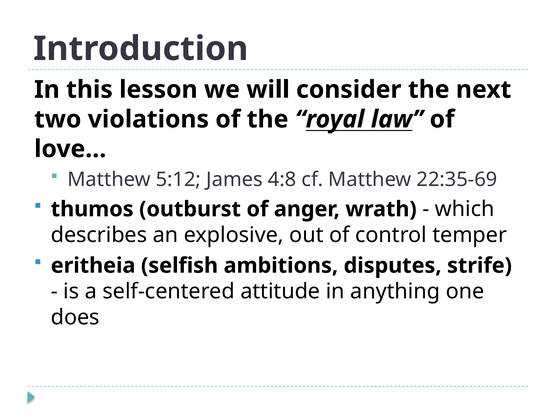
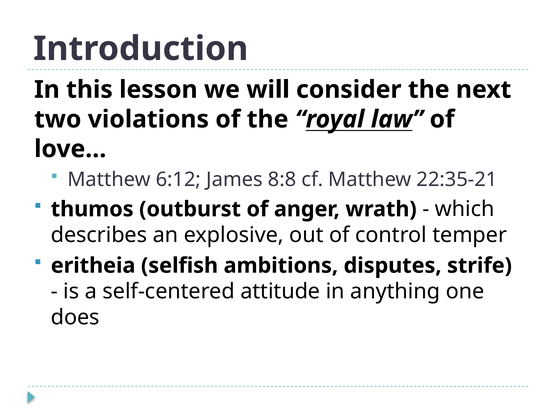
5:12: 5:12 -> 6:12
4:8: 4:8 -> 8:8
22:35-69: 22:35-69 -> 22:35-21
